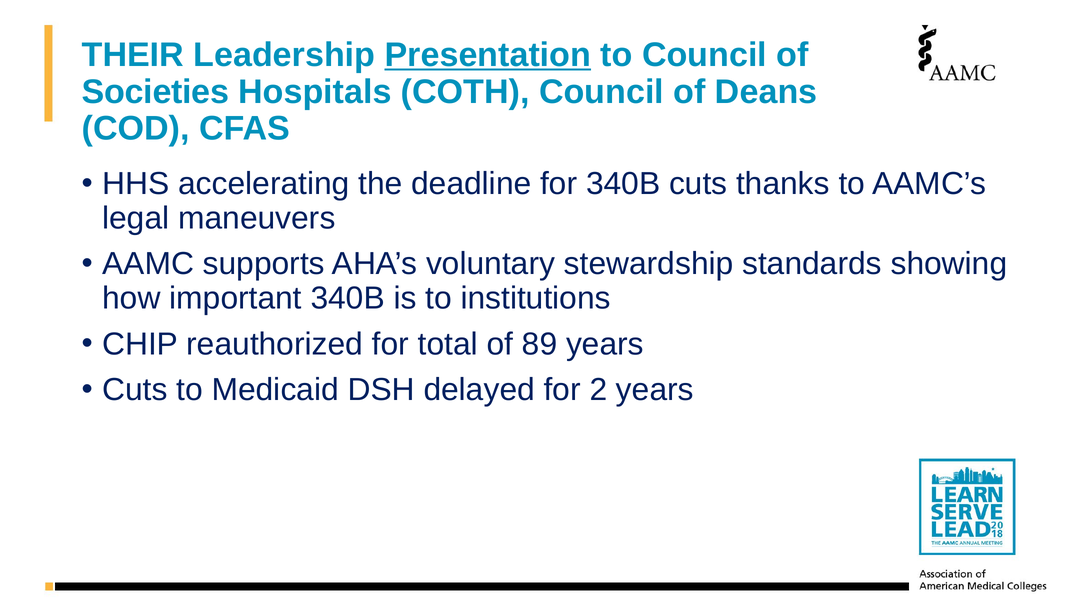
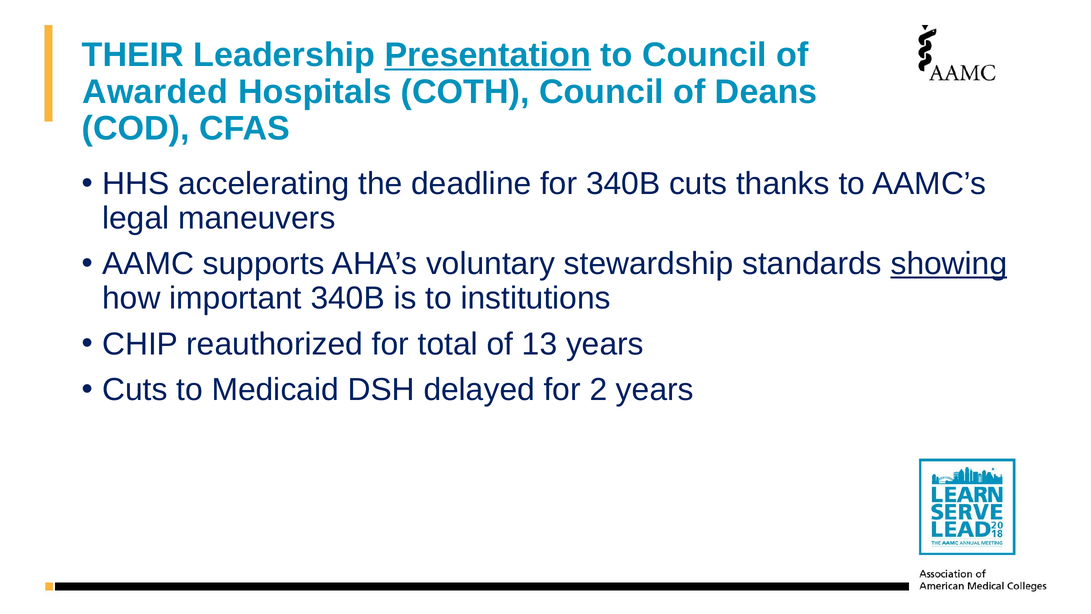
Societies: Societies -> Awarded
showing underline: none -> present
89: 89 -> 13
